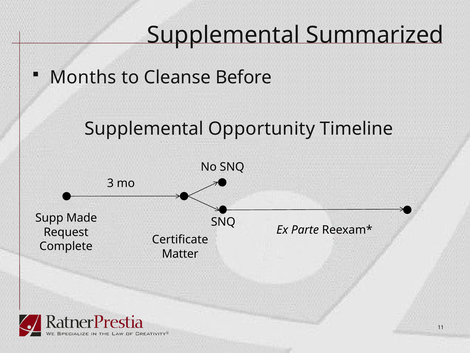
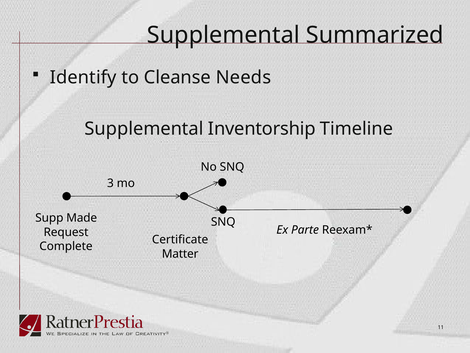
Months: Months -> Identify
Before: Before -> Needs
Opportunity: Opportunity -> Inventorship
